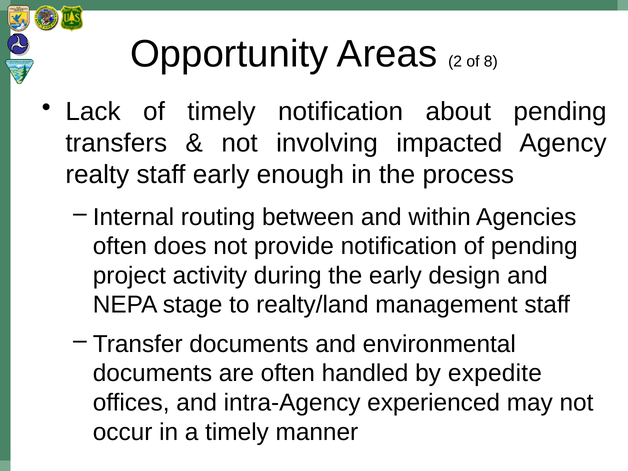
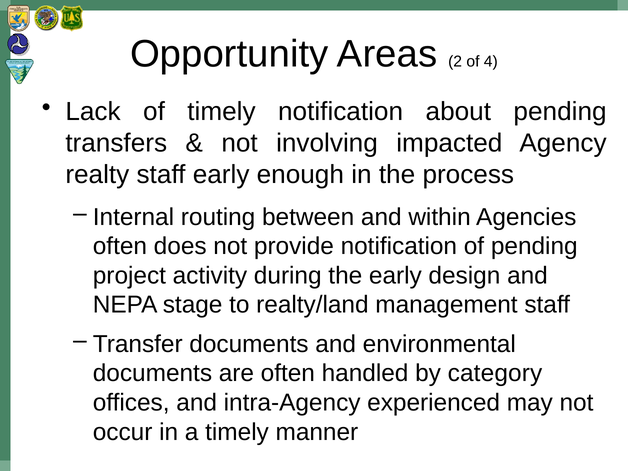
8: 8 -> 4
expedite: expedite -> category
